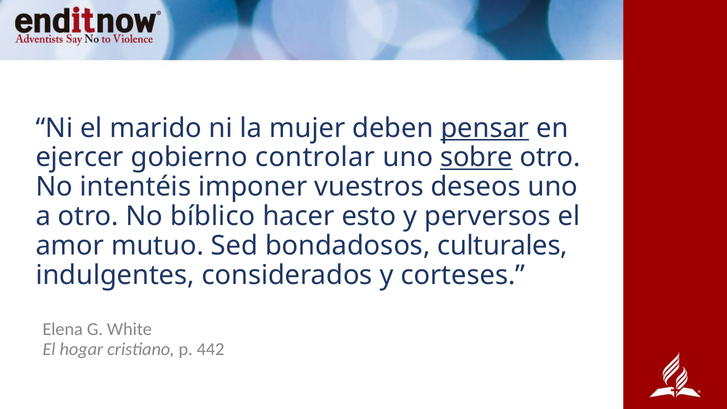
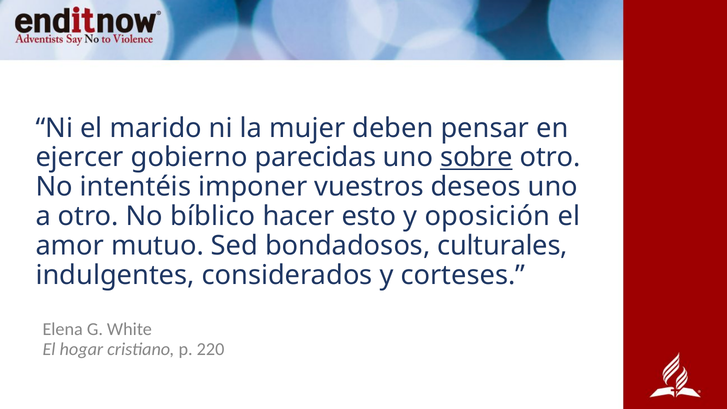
pensar underline: present -> none
controlar: controlar -> parecidas
perversos: perversos -> oposición
442: 442 -> 220
